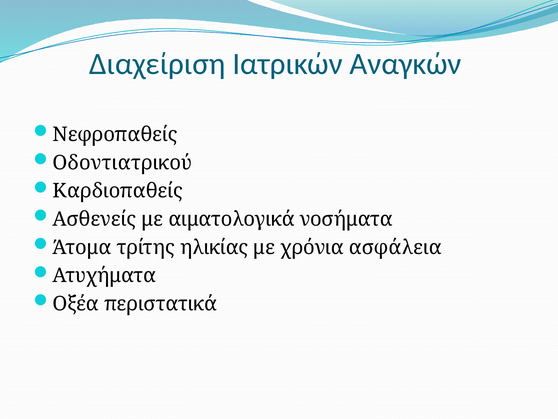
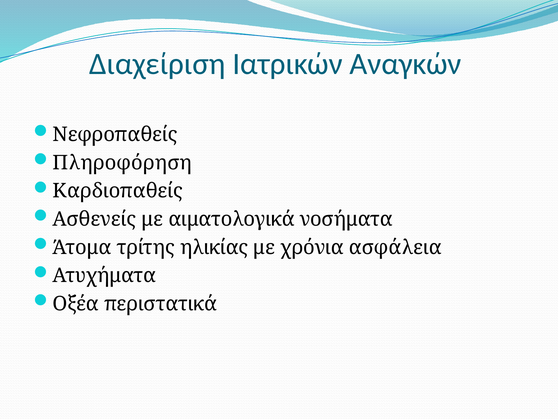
Οδοντιατρικού: Οδοντιατρικού -> Πληροφόρηση
